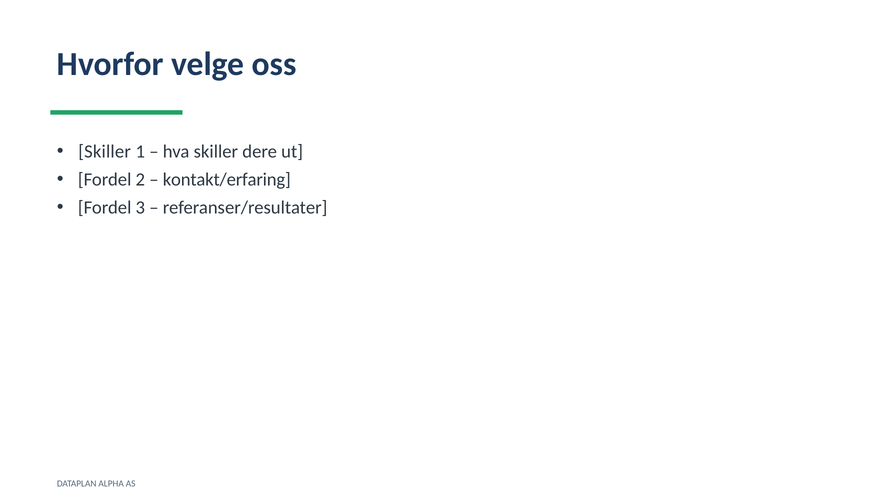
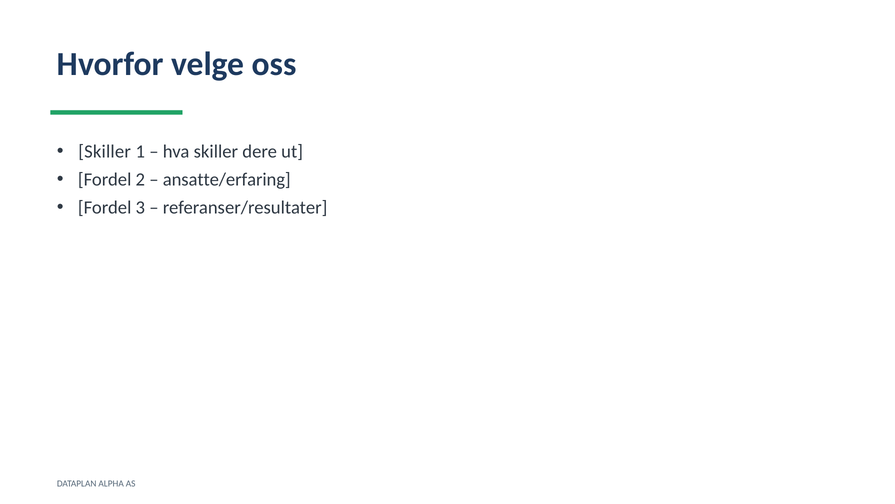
kontakt/erfaring: kontakt/erfaring -> ansatte/erfaring
